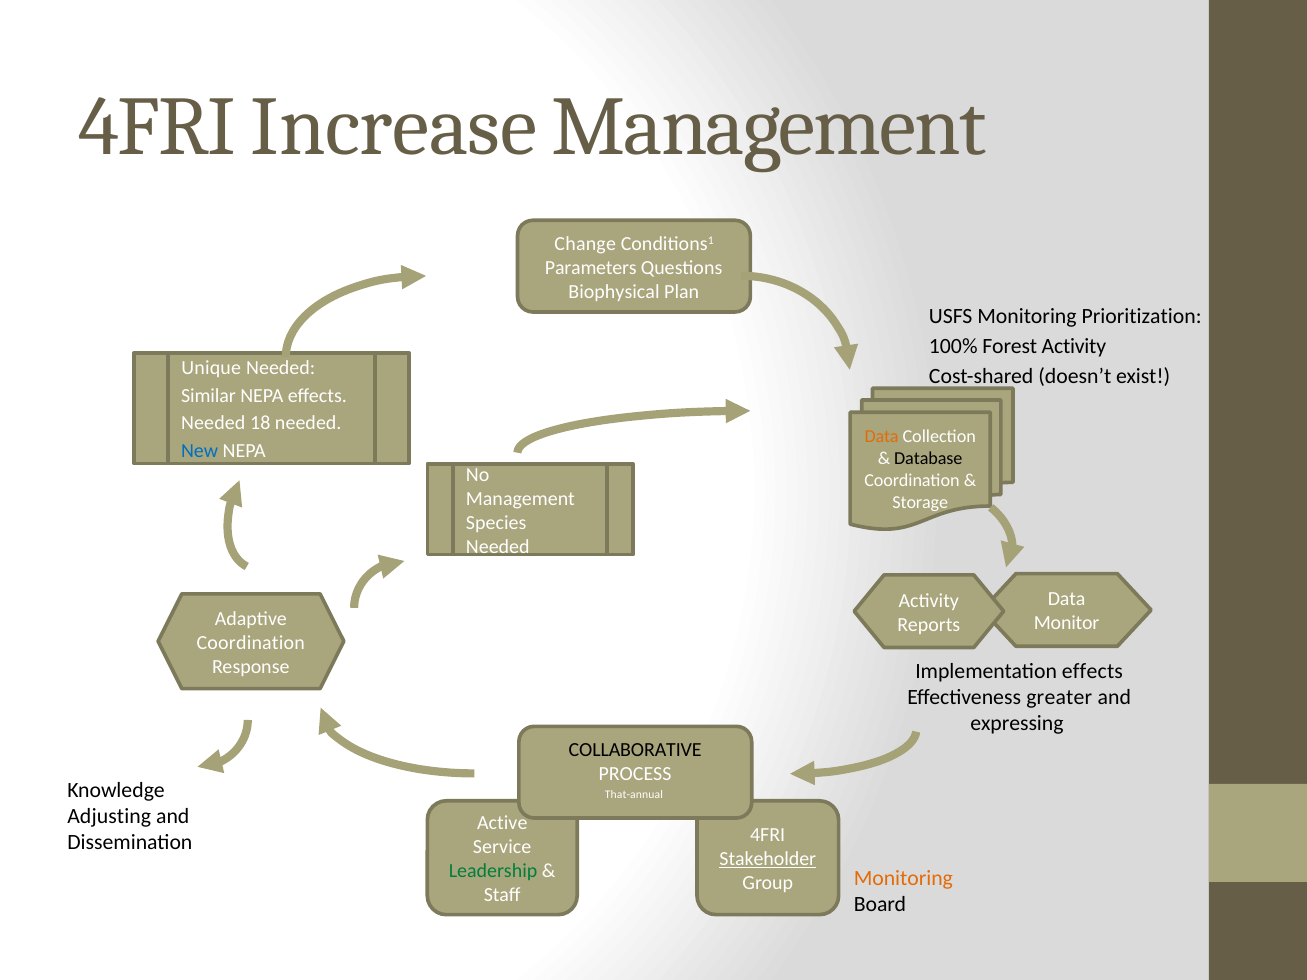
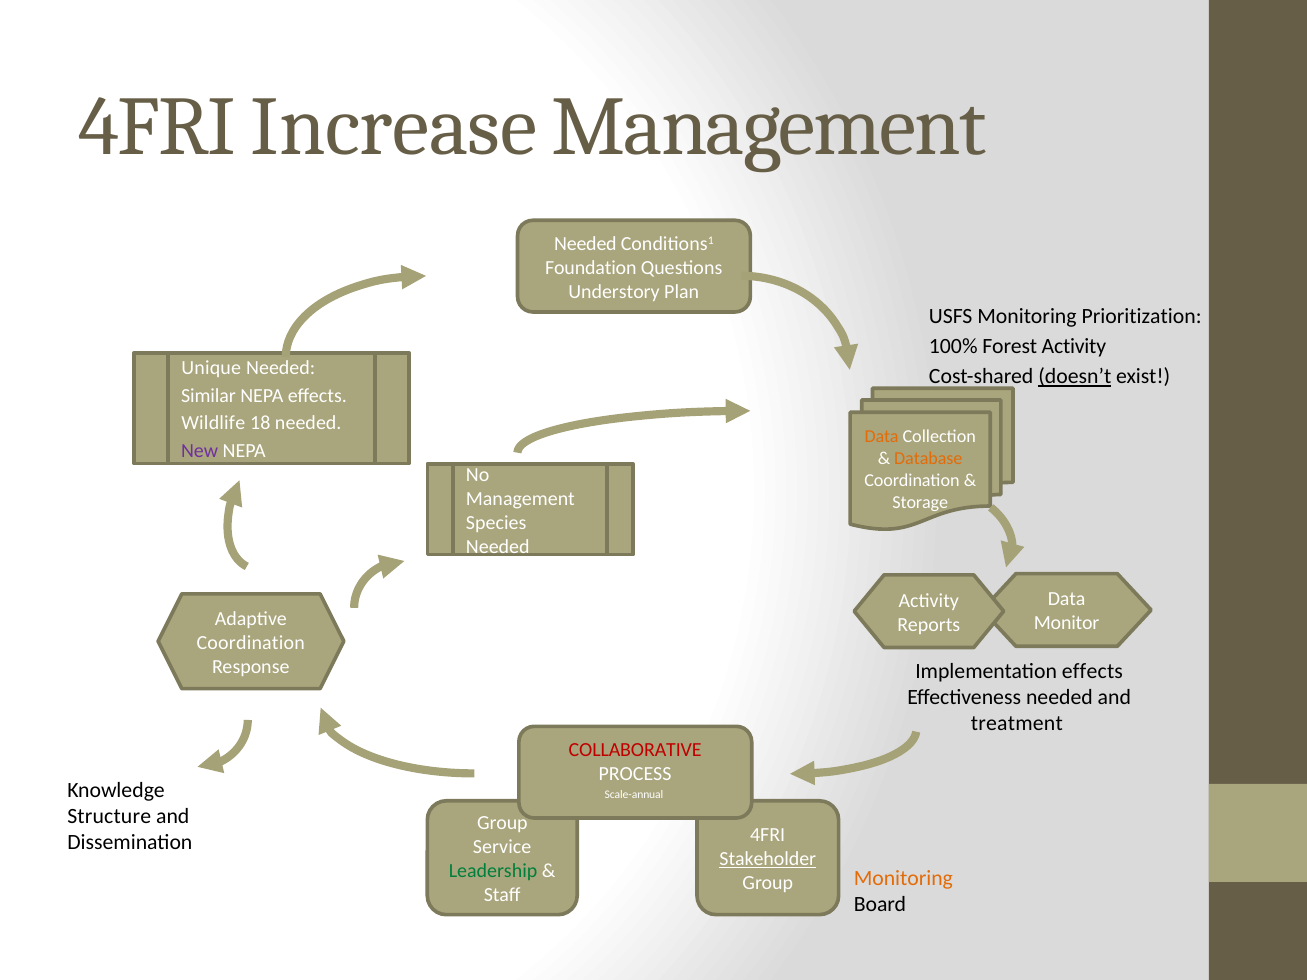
Change at (585, 244): Change -> Needed
Parameters: Parameters -> Foundation
Biophysical: Biophysical -> Understory
doesn’t underline: none -> present
Needed at (213, 423): Needed -> Wildlife
New colour: blue -> purple
Database colour: black -> orange
Effectiveness greater: greater -> needed
expressing: expressing -> treatment
COLLABORATIVE colour: black -> red
That-annual: That-annual -> Scale-annual
Adjusting: Adjusting -> Structure
Active at (502, 823): Active -> Group
